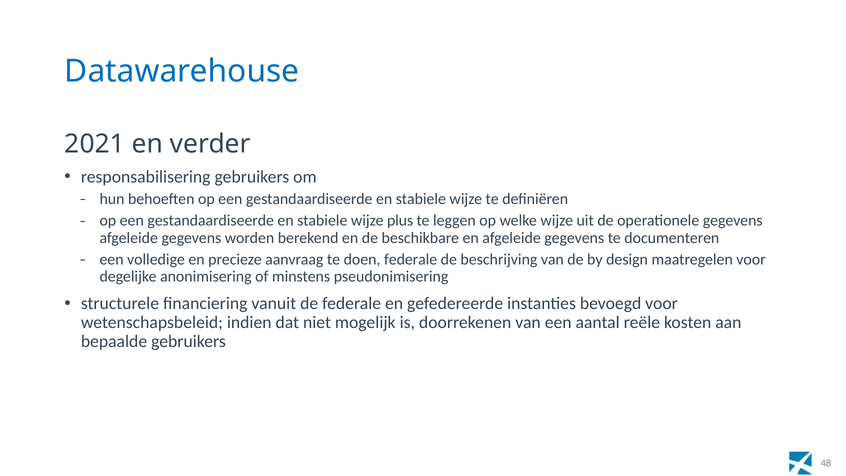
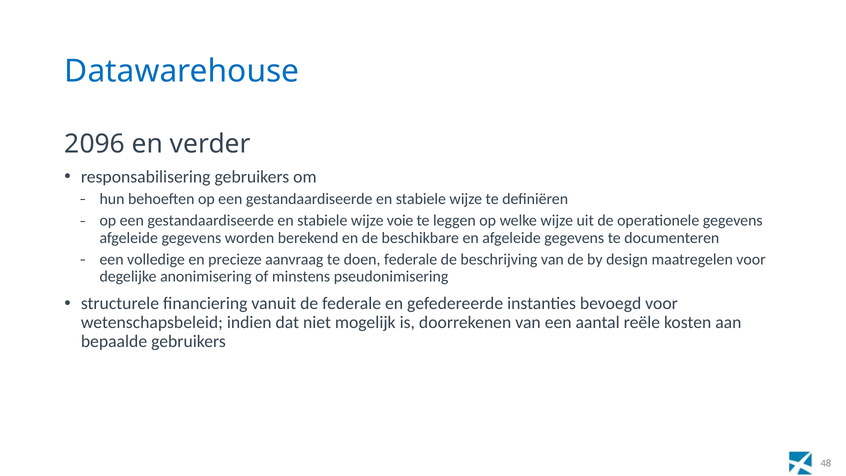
2021: 2021 -> 2096
plus: plus -> voie
